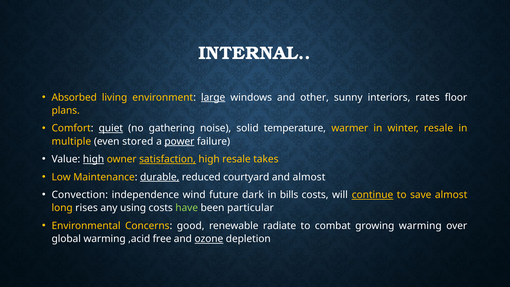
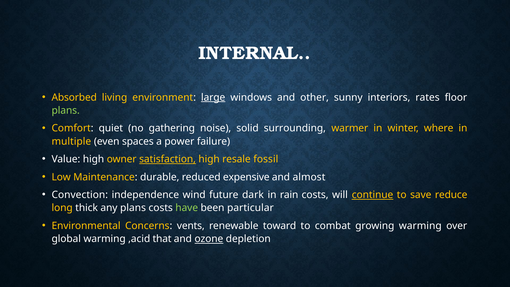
plans at (66, 110) colour: yellow -> light green
quiet underline: present -> none
temperature: temperature -> surrounding
winter resale: resale -> where
stored: stored -> spaces
power underline: present -> none
high at (93, 159) underline: present -> none
takes: takes -> fossil
durable underline: present -> none
courtyard: courtyard -> expensive
bills: bills -> rain
save almost: almost -> reduce
rises: rises -> thick
any using: using -> plans
good: good -> vents
radiate: radiate -> toward
free: free -> that
